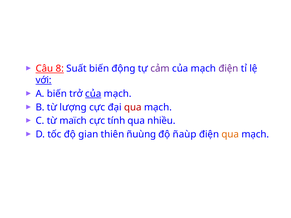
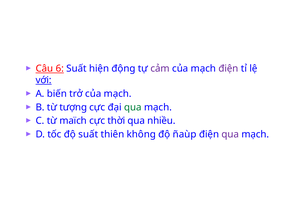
8: 8 -> 6
Suất biến: biến -> hiện
của at (93, 94) underline: present -> none
lượng: lượng -> tượng
qua at (133, 107) colour: red -> green
tính: tính -> thời
độ gian: gian -> suất
ñuùng: ñuùng -> không
qua at (230, 135) colour: orange -> purple
